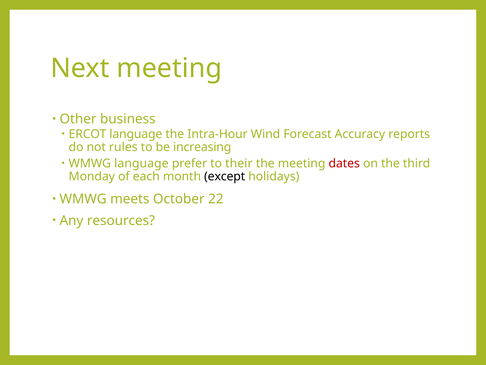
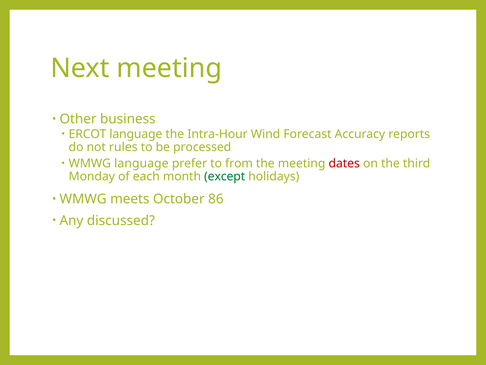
increasing: increasing -> processed
their: their -> from
except colour: black -> green
22: 22 -> 86
resources: resources -> discussed
